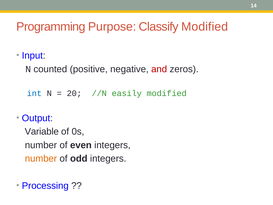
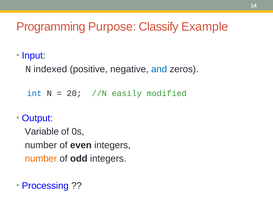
Classify Modified: Modified -> Example
counted: counted -> indexed
and colour: red -> blue
